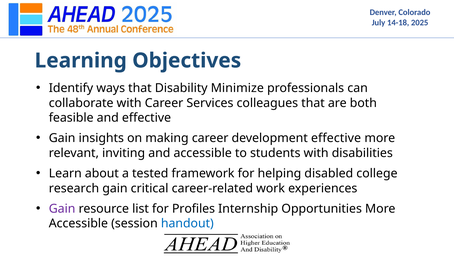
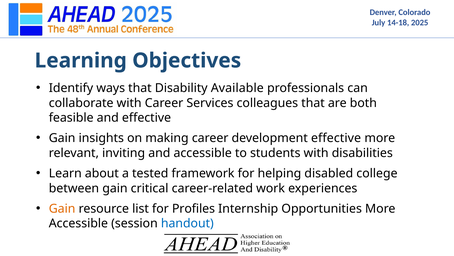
Minimize: Minimize -> Available
research: research -> between
Gain at (62, 208) colour: purple -> orange
